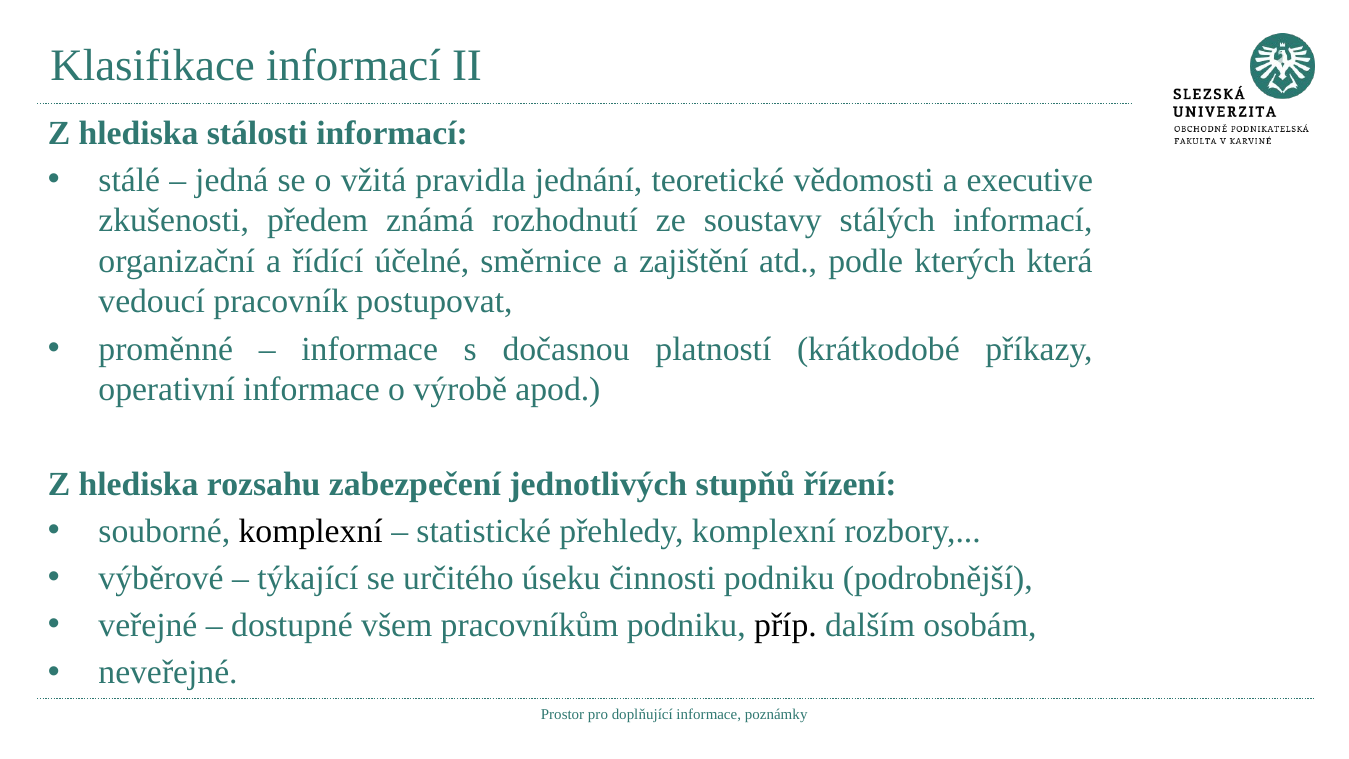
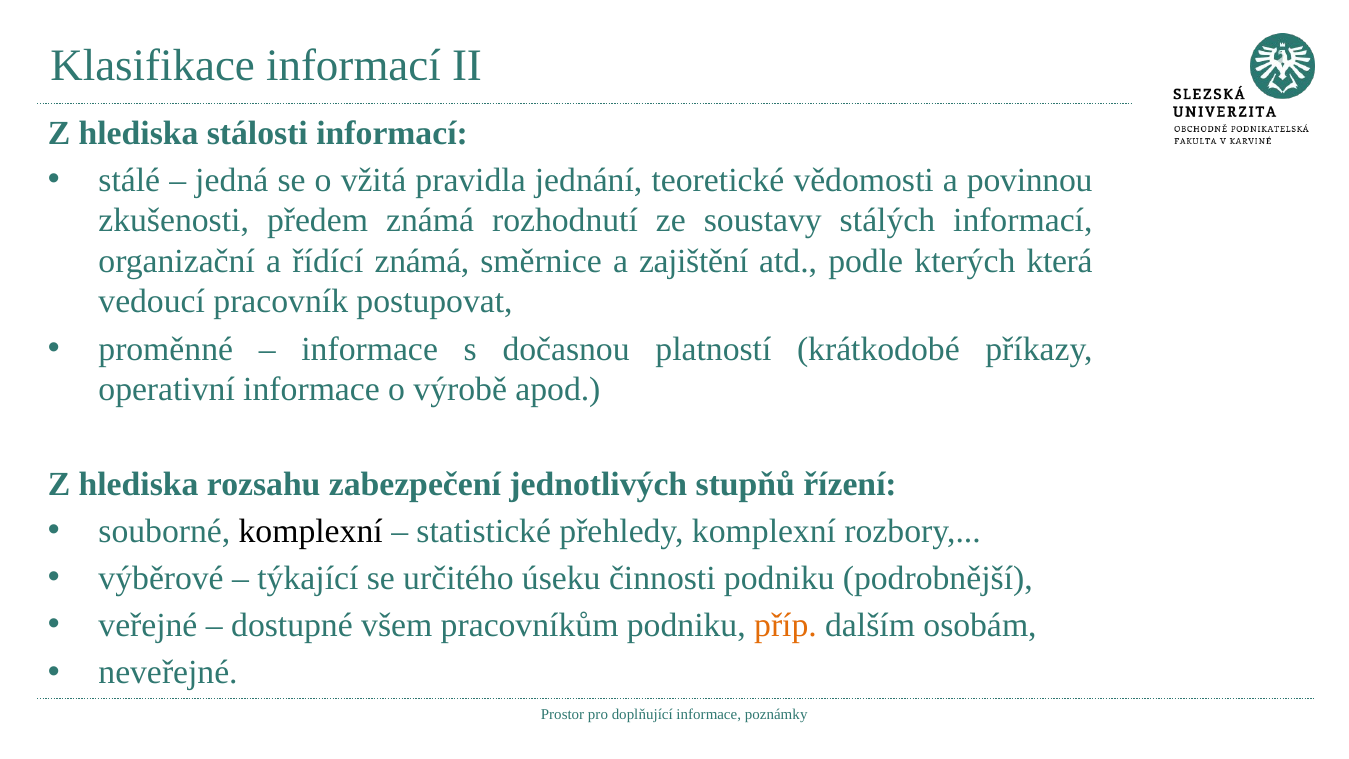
executive: executive -> povinnou
řídící účelné: účelné -> známá
příp colour: black -> orange
